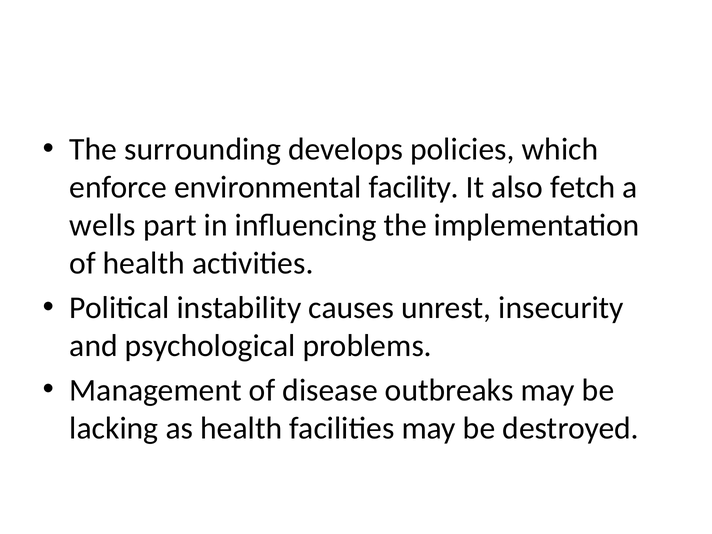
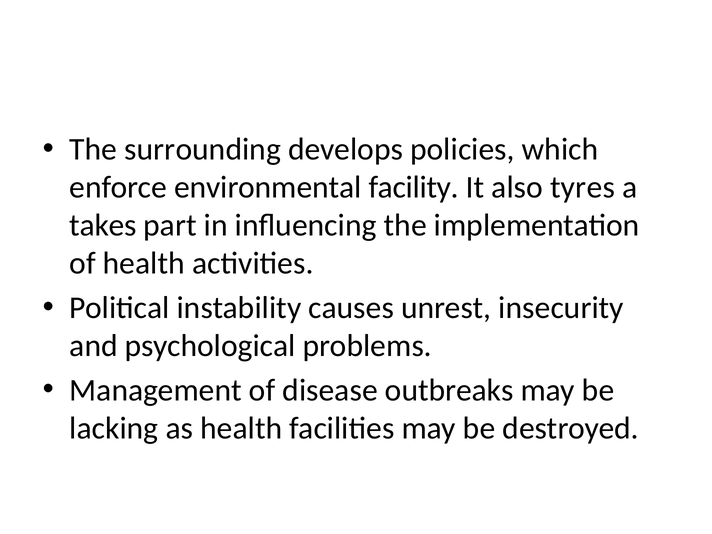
fetch: fetch -> tyres
wells: wells -> takes
